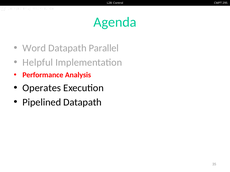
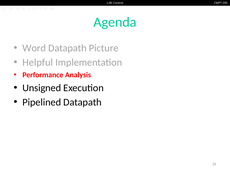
Parallel: Parallel -> Picture
Operates: Operates -> Unsigned
